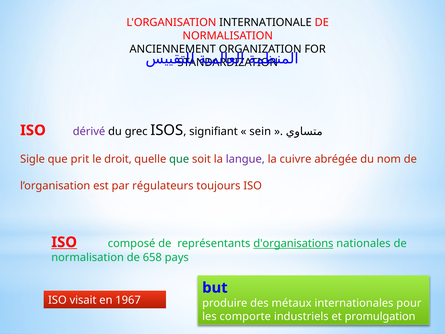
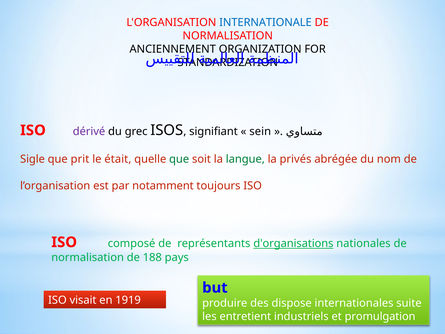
INTERNATIONALE colour: black -> blue
droit: droit -> était
langue colour: purple -> green
cuivre: cuivre -> privés
régulateurs: régulateurs -> notamment
ISO at (64, 242) underline: present -> none
658: 658 -> 188
1967: 1967 -> 1919
métaux: métaux -> dispose
pour: pour -> suite
comporte: comporte -> entretient
